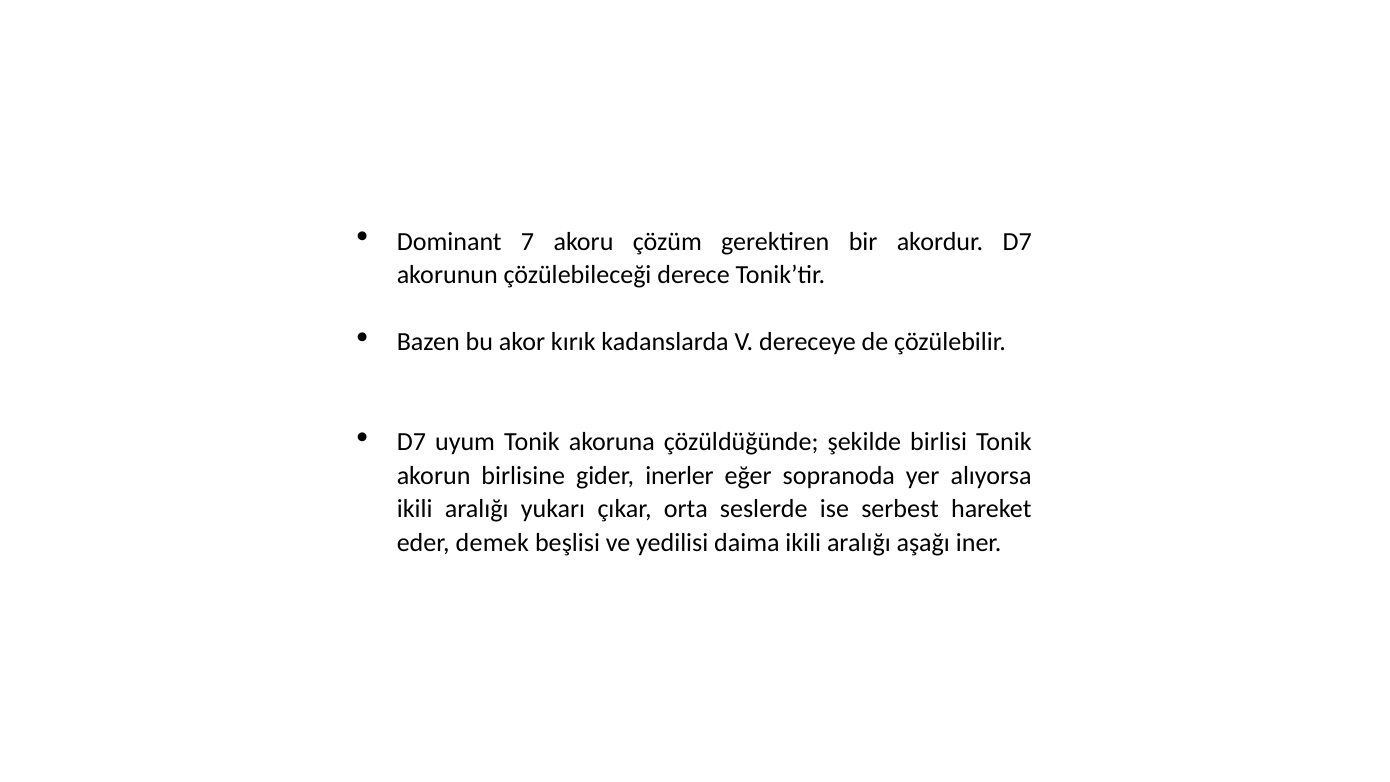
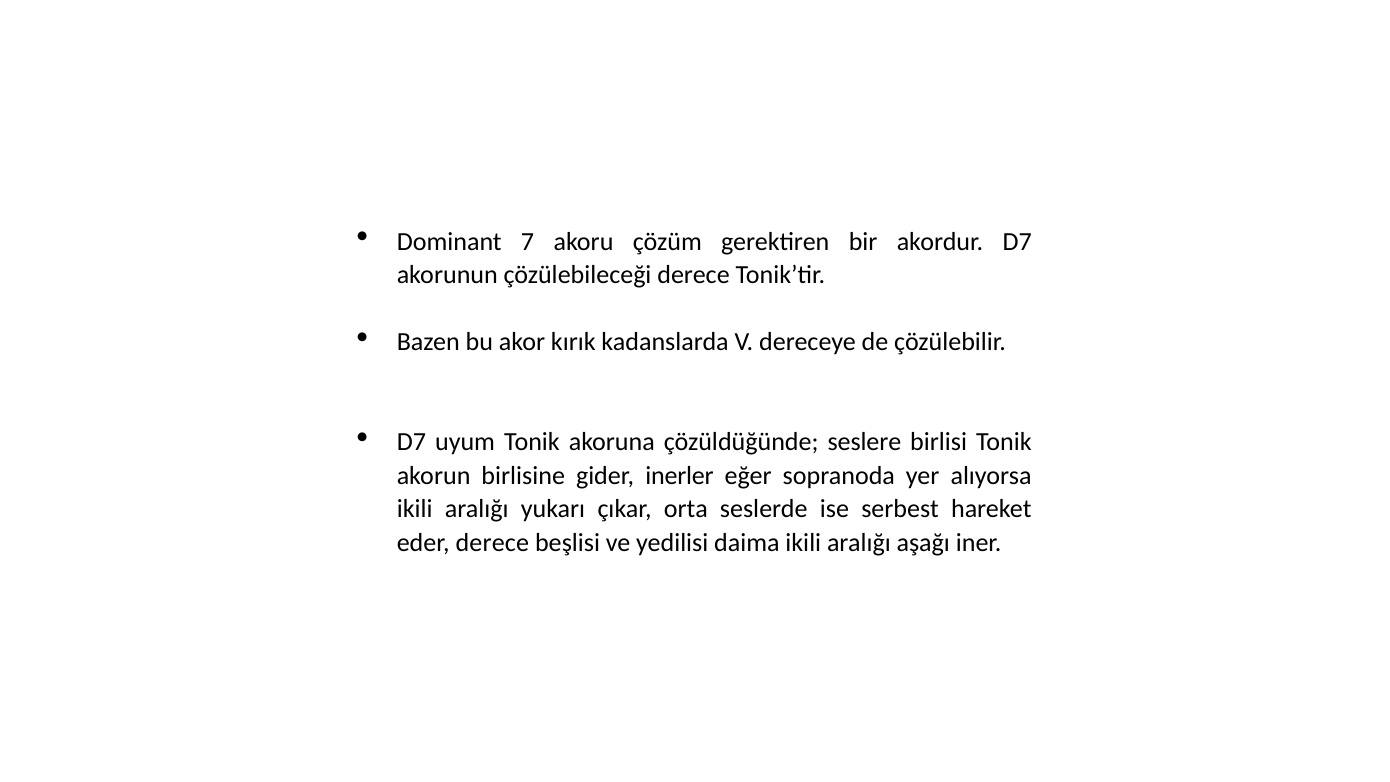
şekilde: şekilde -> seslere
eder demek: demek -> derece
